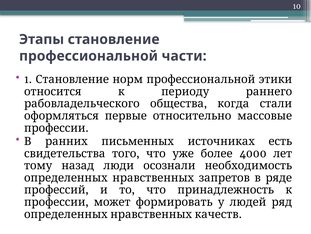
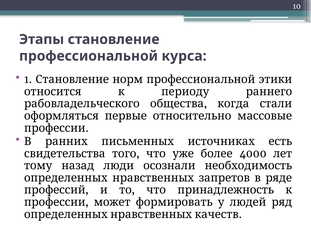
части: части -> курса
